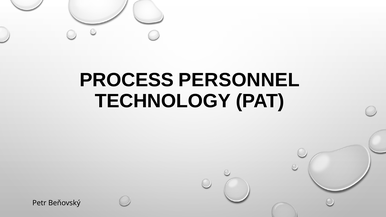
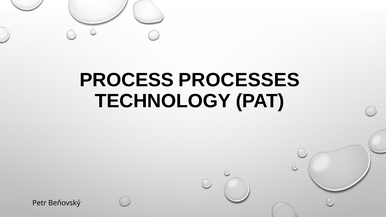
PERSONNEL: PERSONNEL -> PROCESSES
